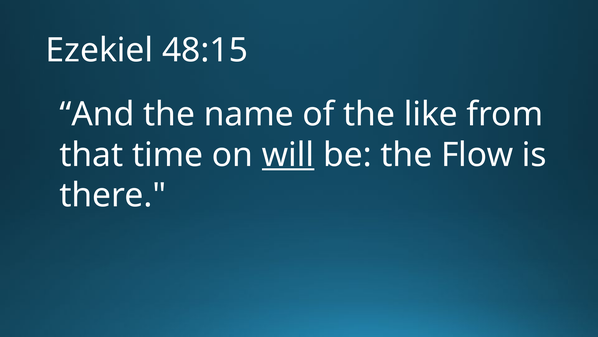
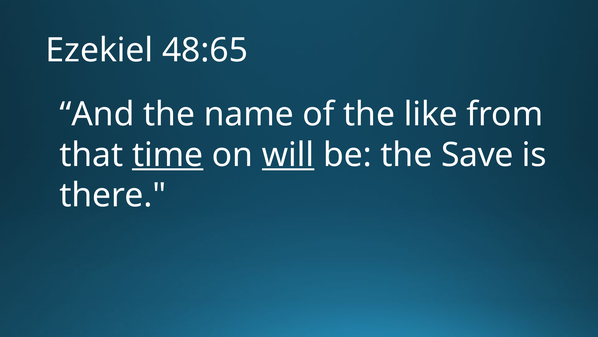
48:15: 48:15 -> 48:65
time underline: none -> present
Flow: Flow -> Save
